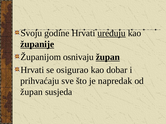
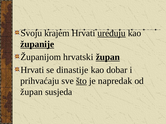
godine: godine -> krajem
osnivaju: osnivaju -> hrvatski
osigurao: osigurao -> dinastije
što underline: none -> present
